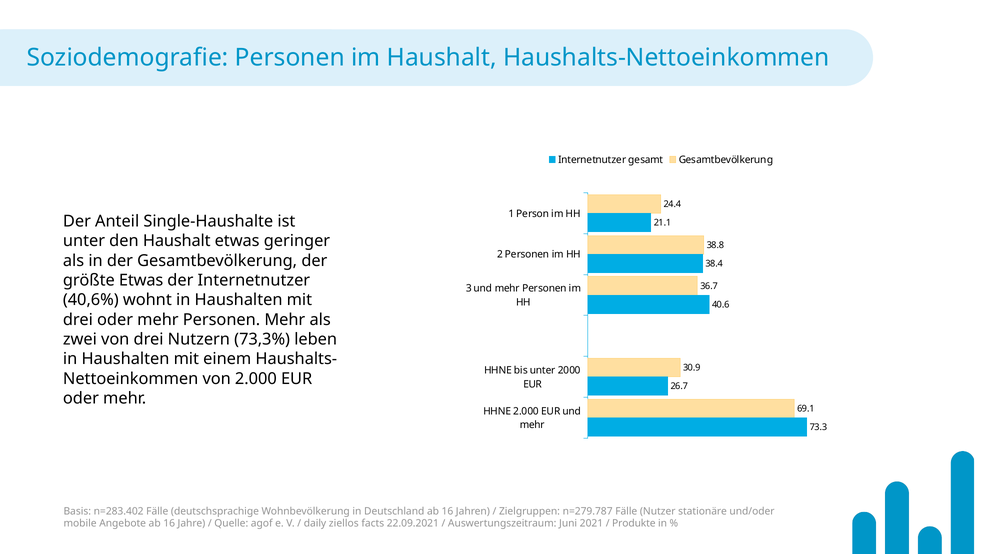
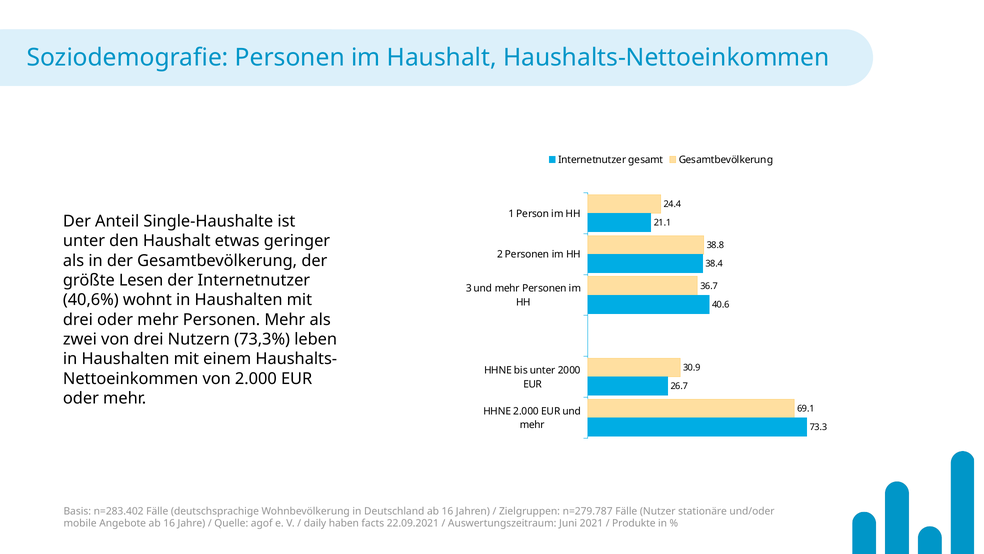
größte Etwas: Etwas -> Lesen
ziellos: ziellos -> haben
